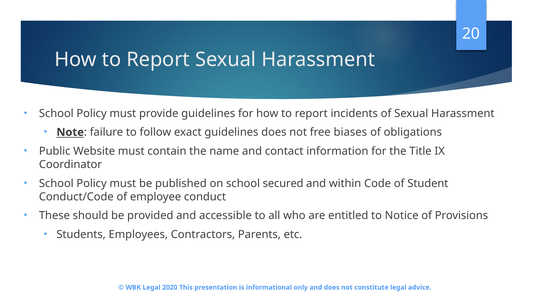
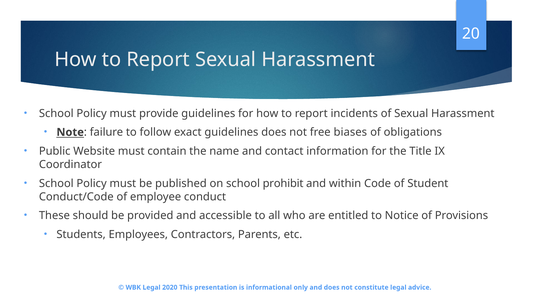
secured: secured -> prohibit
